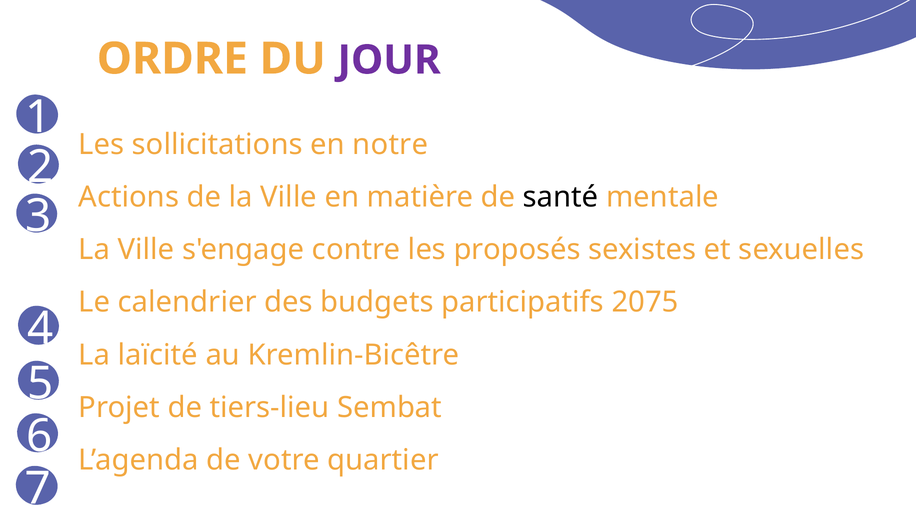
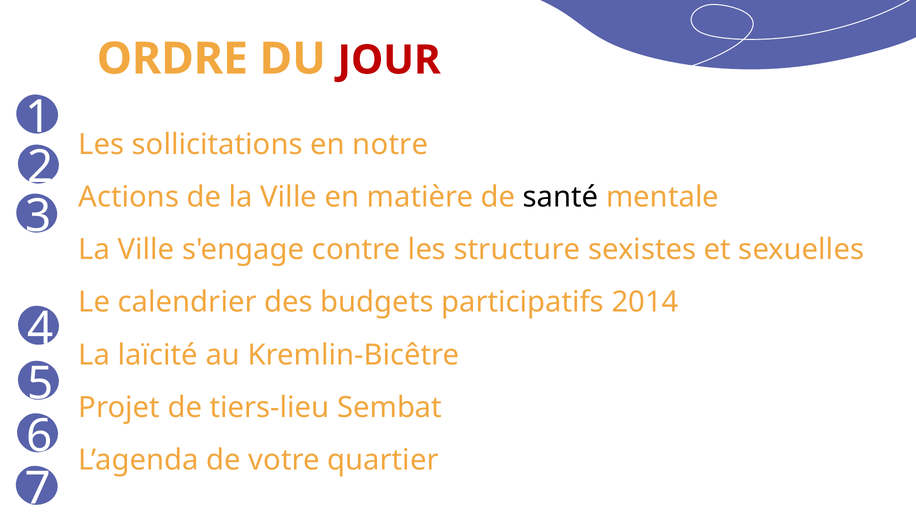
JOUR colour: purple -> red
proposés: proposés -> structure
2075: 2075 -> 2014
